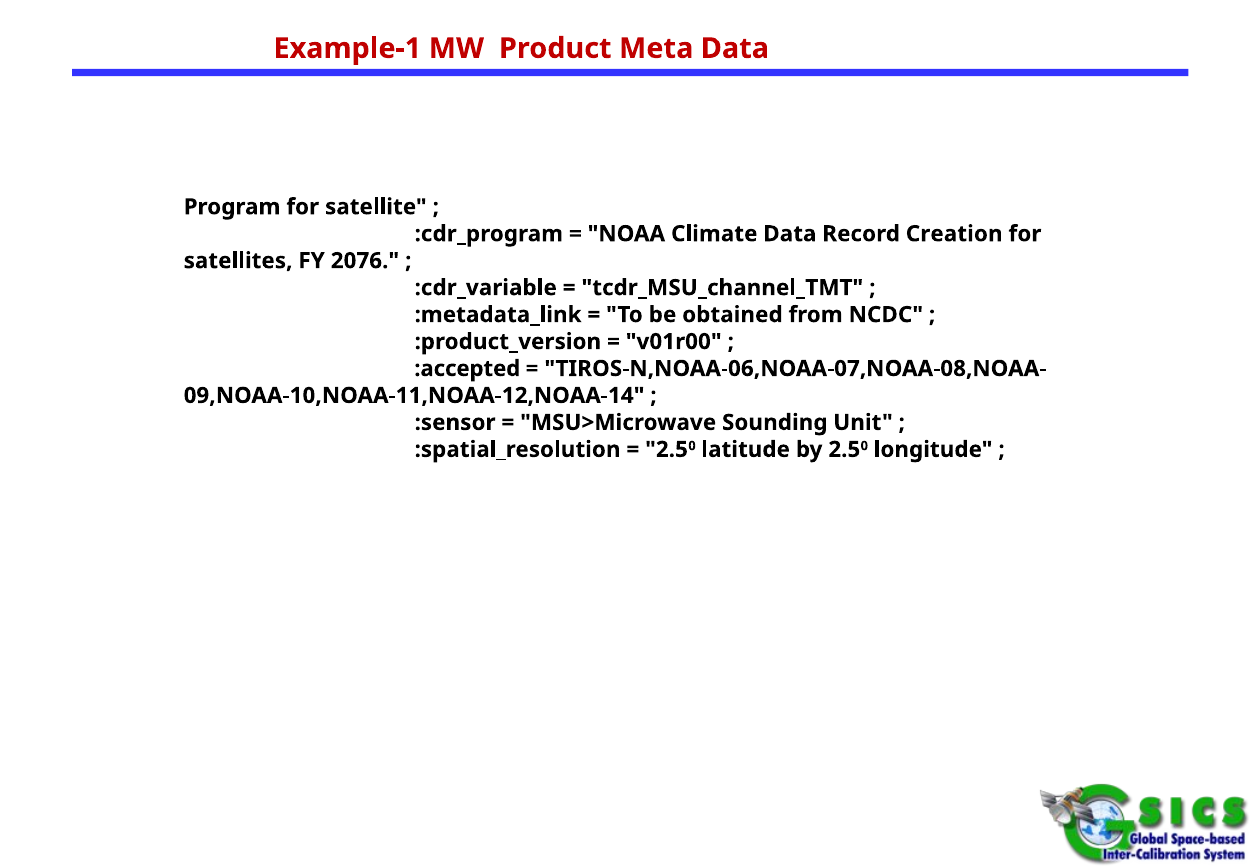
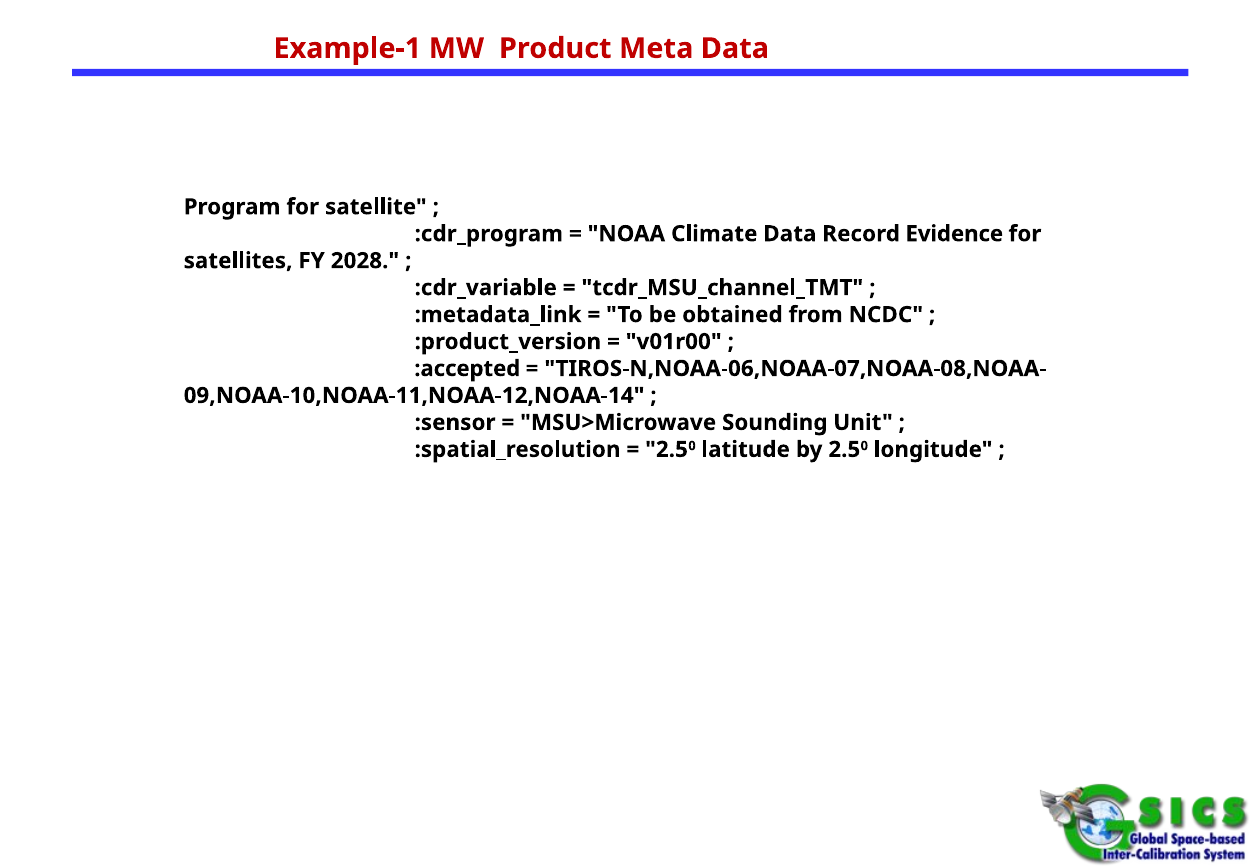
Creation: Creation -> Evidence
2076: 2076 -> 2028
